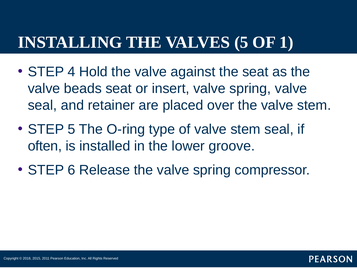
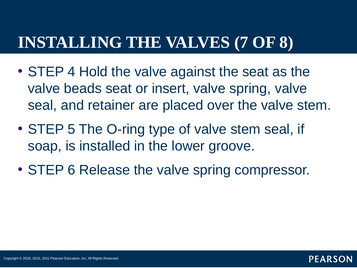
VALVES 5: 5 -> 7
1: 1 -> 8
often: often -> soap
